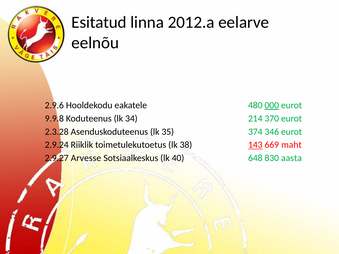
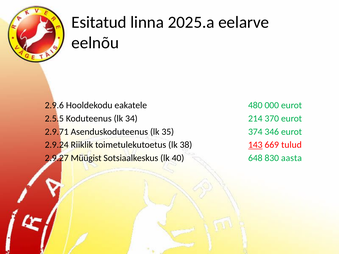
2012.a: 2012.a -> 2025.a
000 underline: present -> none
9.9.8: 9.9.8 -> 2.5.5
2.3.28: 2.3.28 -> 2.9.71
maht: maht -> tulud
Arvesse: Arvesse -> Müügist
